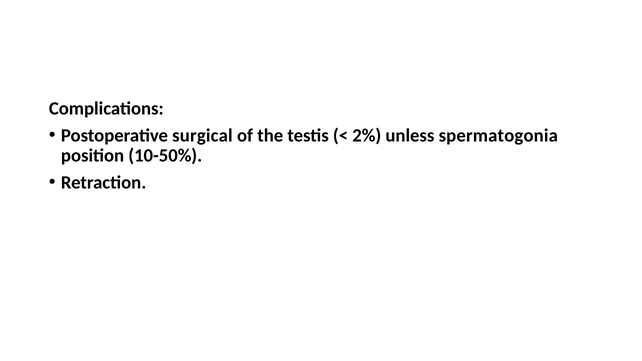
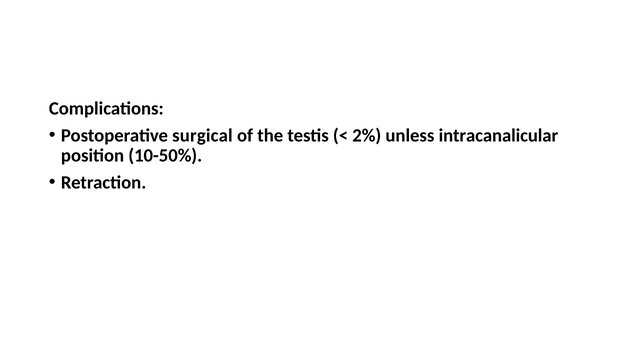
spermatogonia: spermatogonia -> intracanalicular
